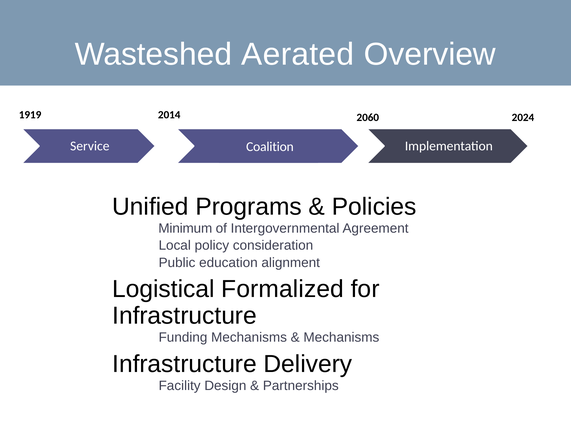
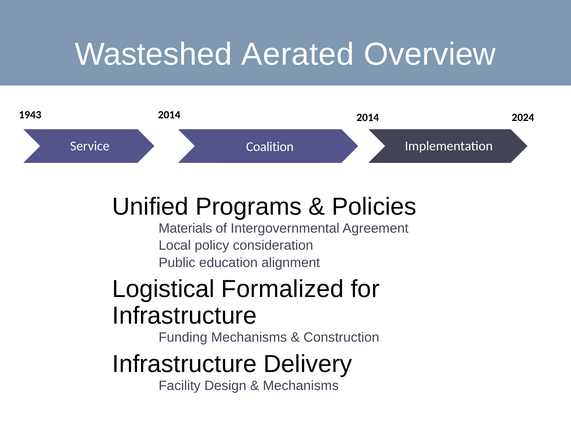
1919: 1919 -> 1943
2014 2060: 2060 -> 2014
Minimum: Minimum -> Materials
Mechanisms at (341, 338): Mechanisms -> Construction
Partnerships at (301, 386): Partnerships -> Mechanisms
